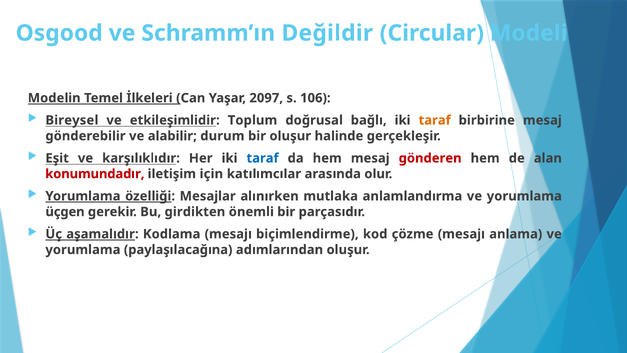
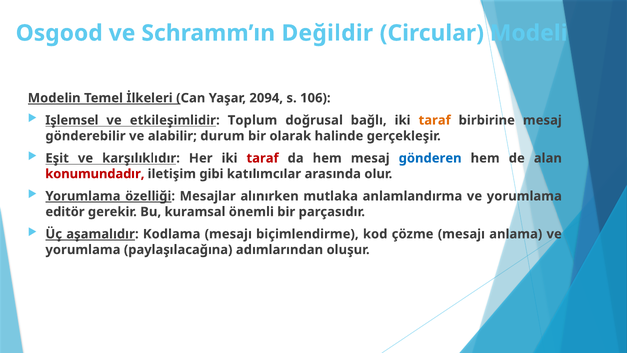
2097: 2097 -> 2094
Bireysel: Bireysel -> Işlemsel
bir oluşur: oluşur -> olarak
taraf at (263, 158) colour: blue -> red
gönderen colour: red -> blue
için: için -> gibi
üçgen: üçgen -> editör
girdikten: girdikten -> kuramsal
